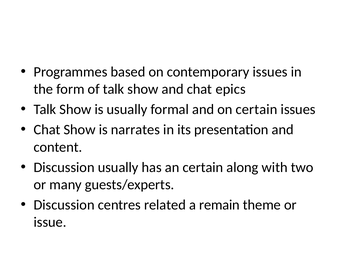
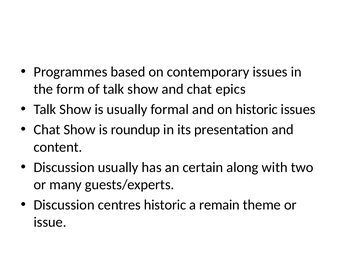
on certain: certain -> historic
narrates: narrates -> roundup
centres related: related -> historic
